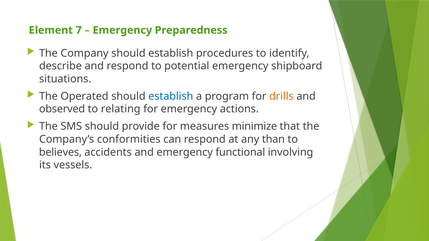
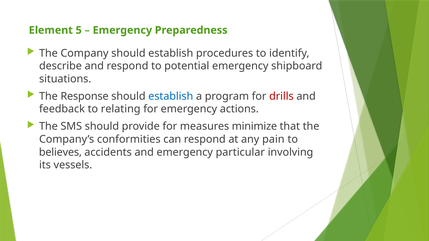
7: 7 -> 5
Operated: Operated -> Response
drills colour: orange -> red
observed: observed -> feedback
than: than -> pain
functional: functional -> particular
